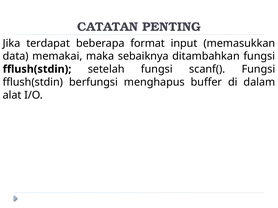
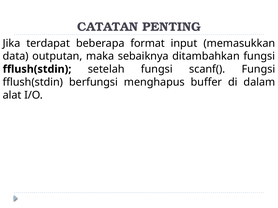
memakai: memakai -> outputan
